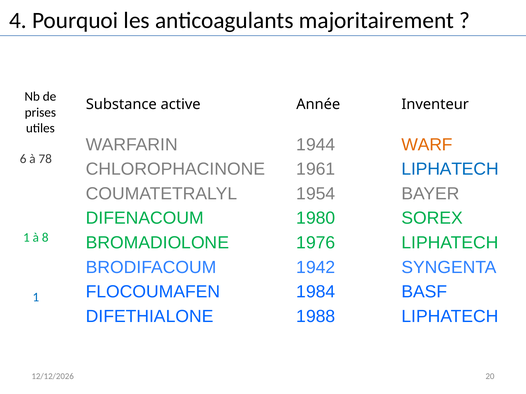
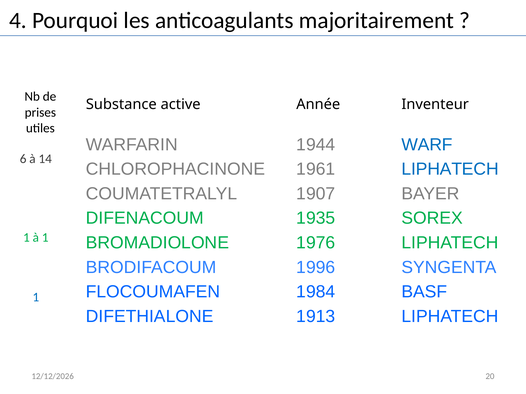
WARF colour: orange -> blue
78: 78 -> 14
1954: 1954 -> 1907
1980: 1980 -> 1935
à 8: 8 -> 1
1942: 1942 -> 1996
1988: 1988 -> 1913
